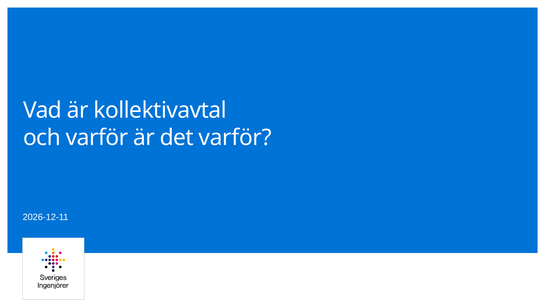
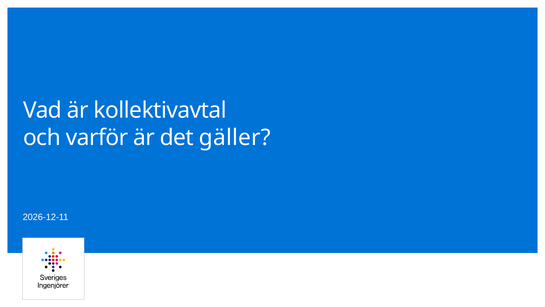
det varför: varför -> gäller
